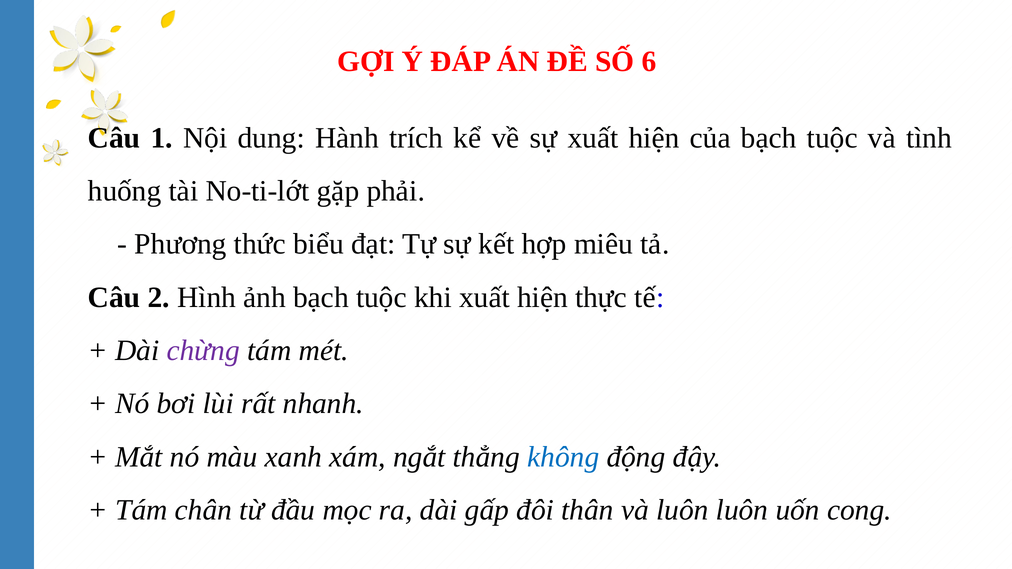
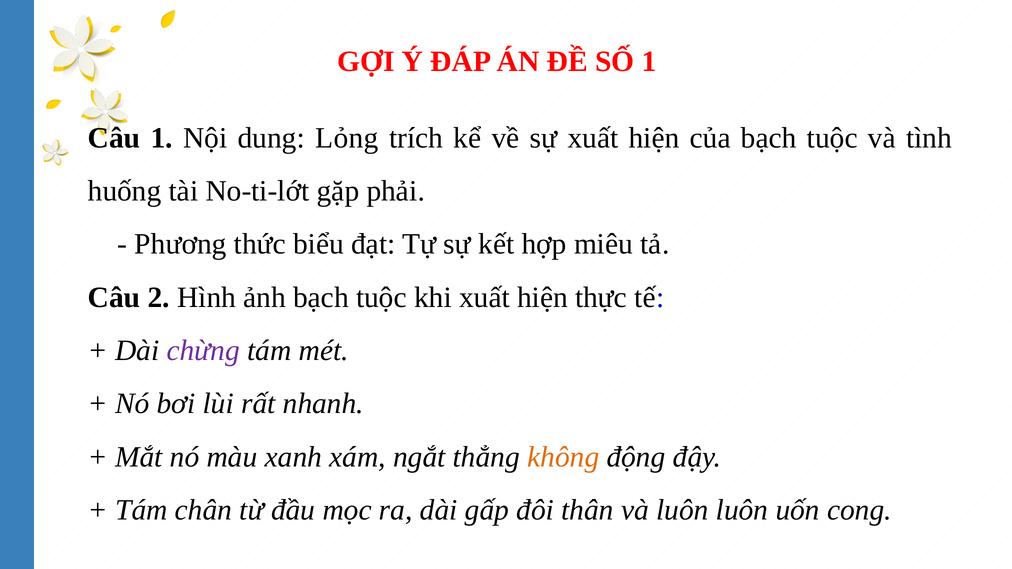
SỐ 6: 6 -> 1
Hành: Hành -> Lỏng
không colour: blue -> orange
